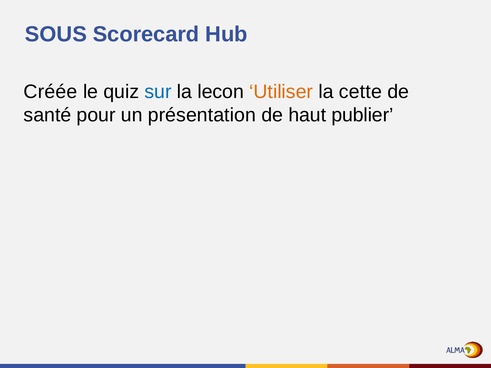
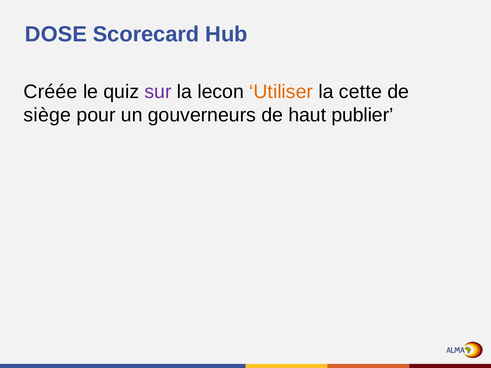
SOUS: SOUS -> DOSE
sur colour: blue -> purple
santé: santé -> siège
présentation: présentation -> gouverneurs
